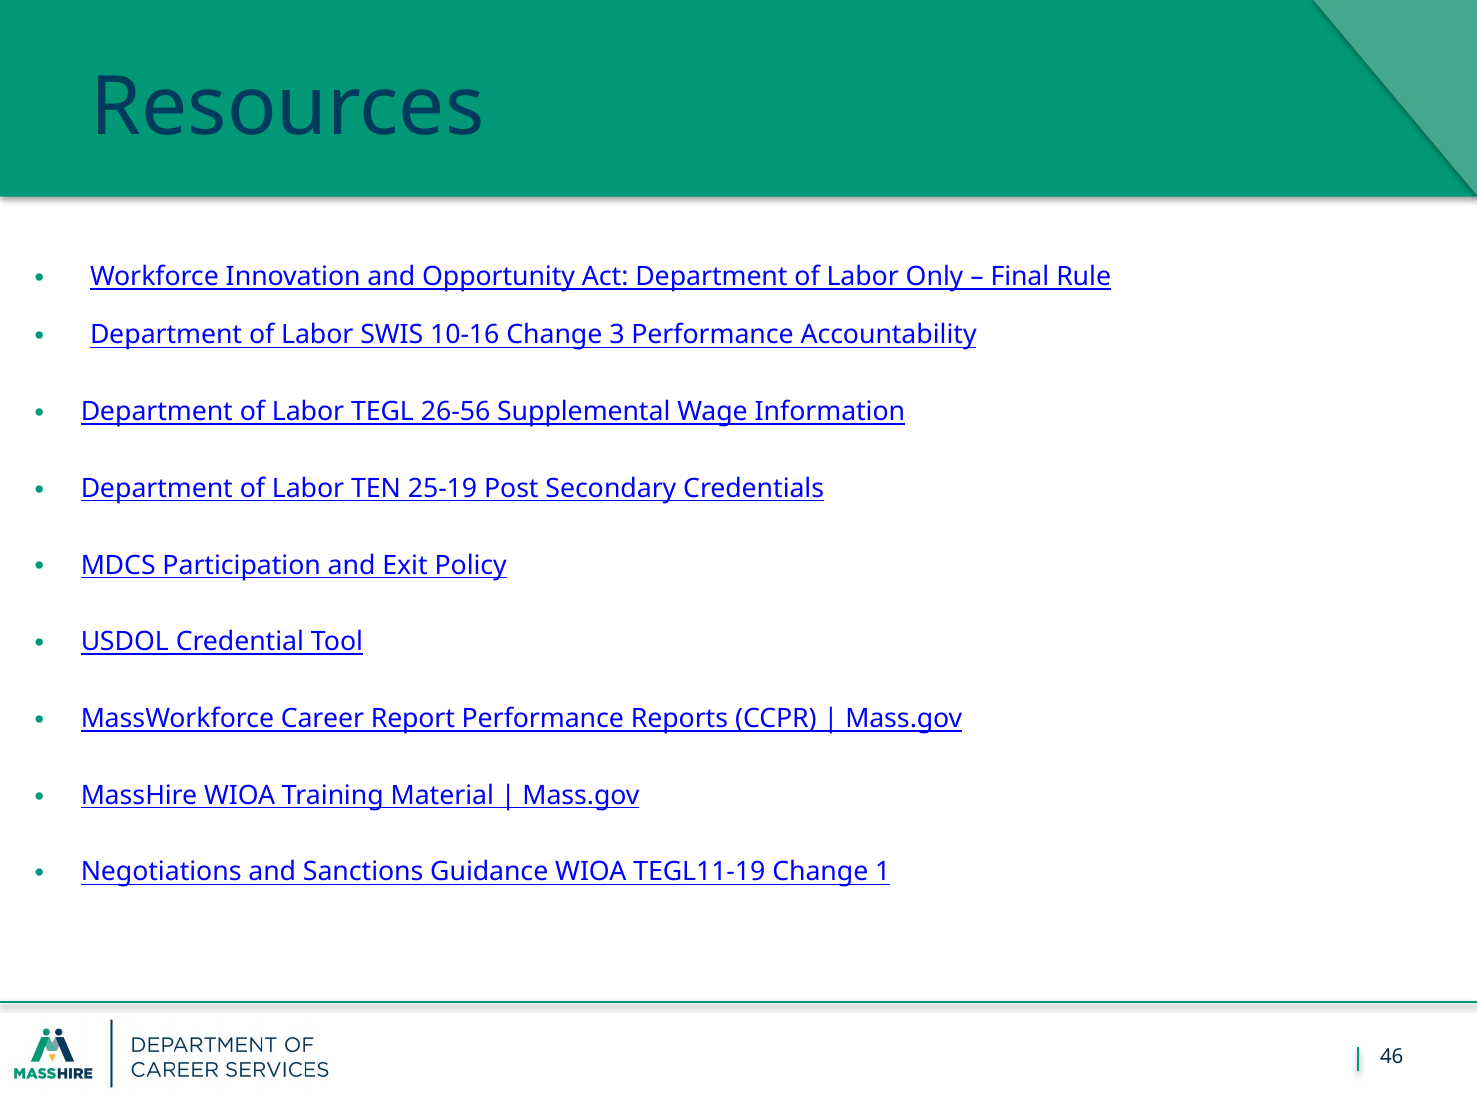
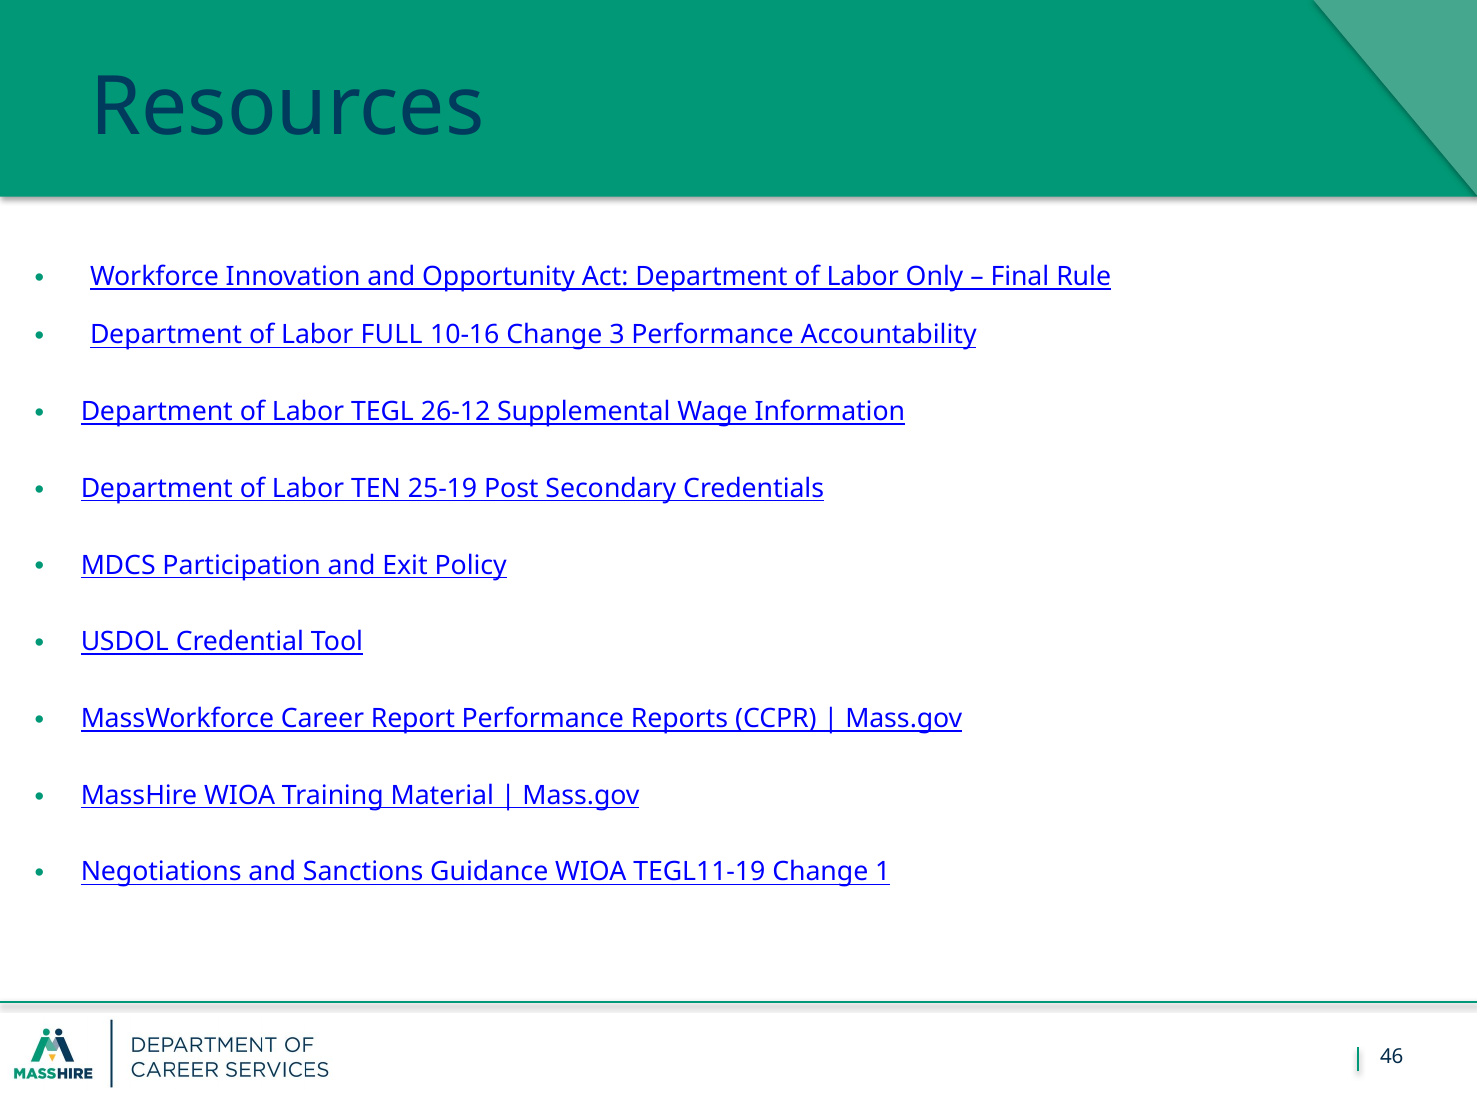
SWIS: SWIS -> FULL
26-56: 26-56 -> 26-12
